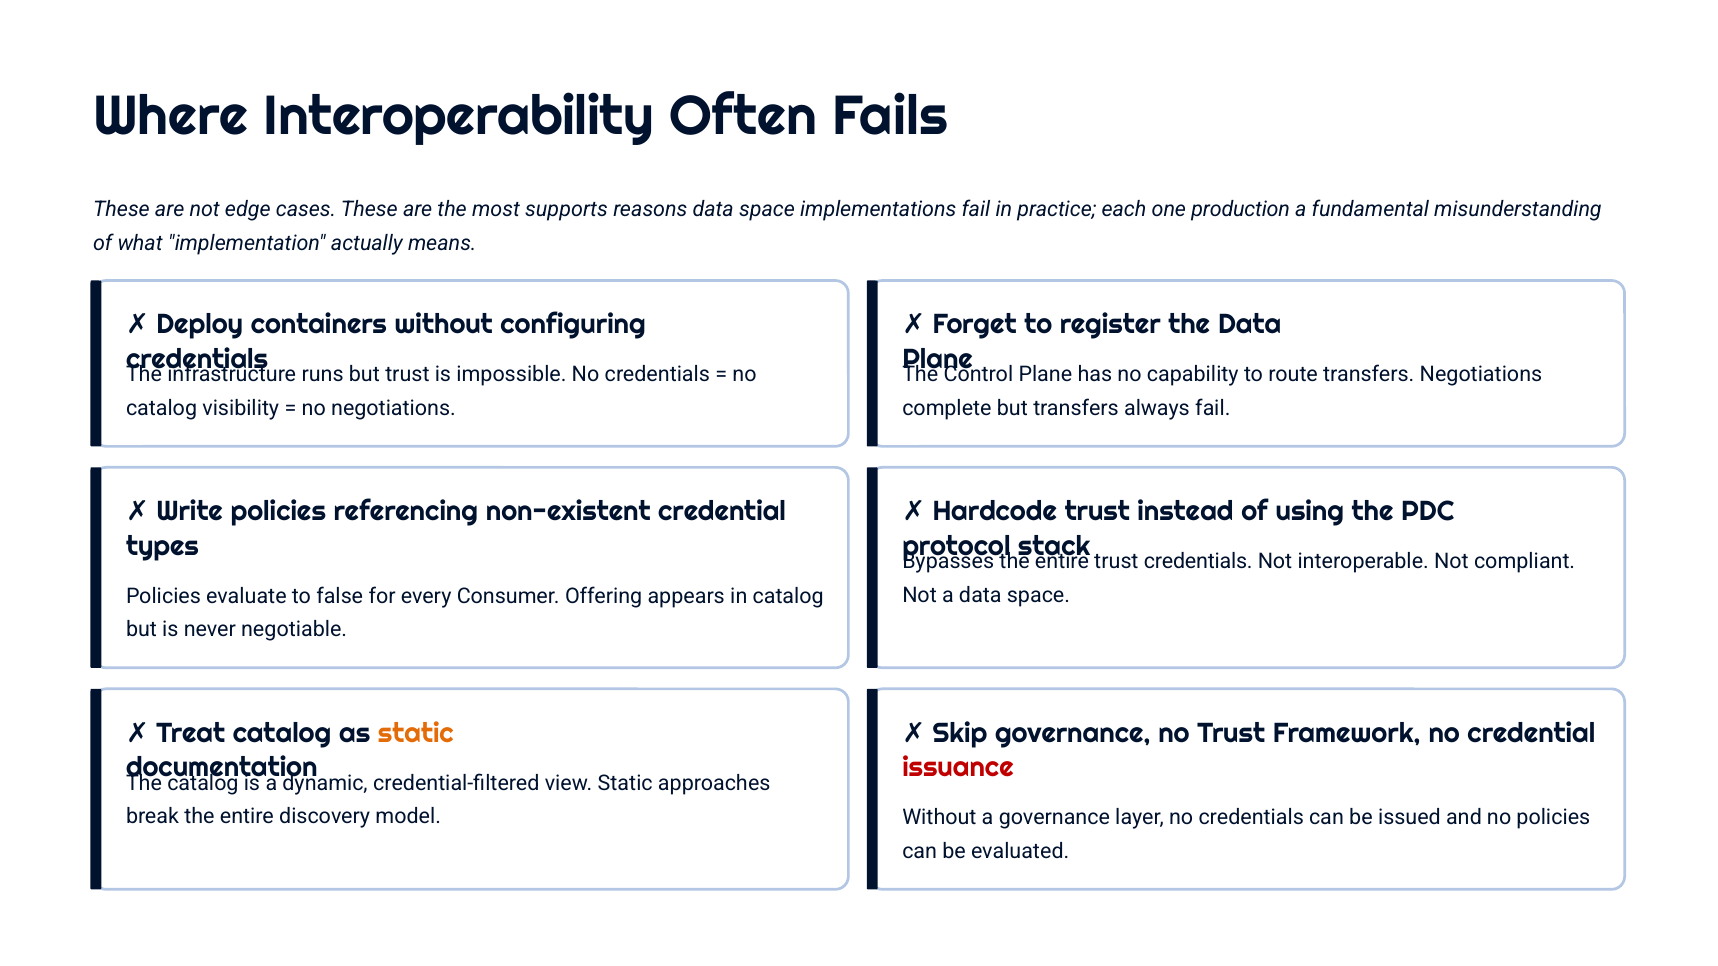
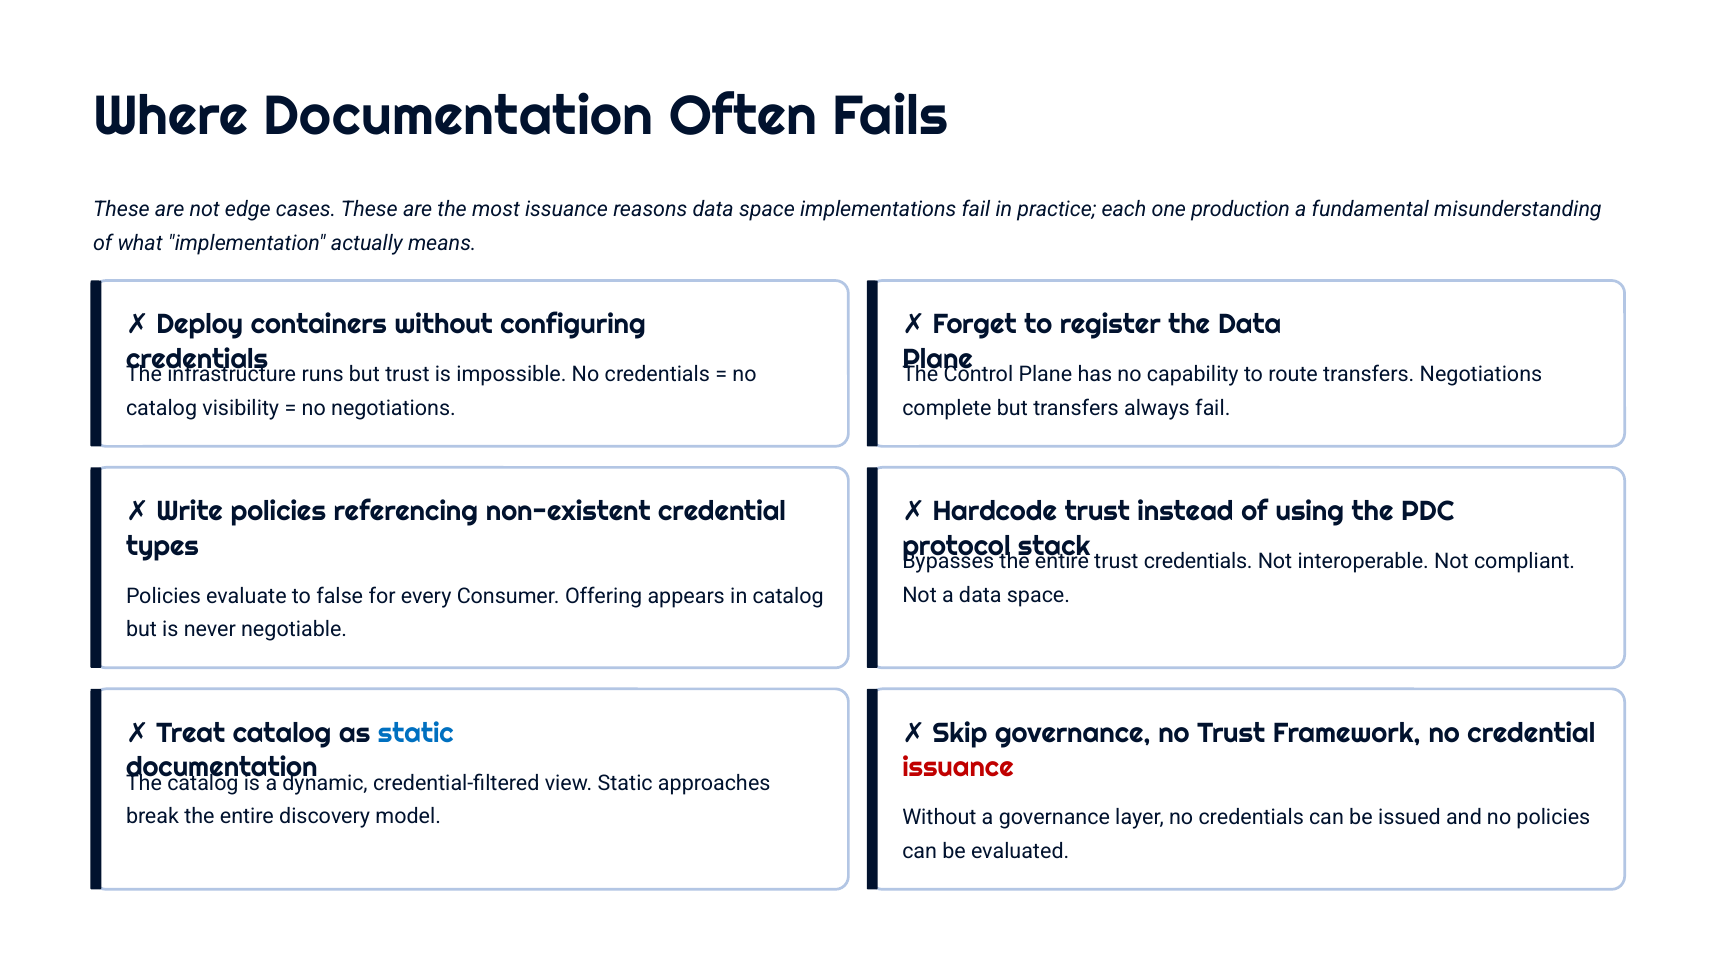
Where Interoperability: Interoperability -> Documentation
most supports: supports -> issuance
static at (416, 734) colour: orange -> blue
